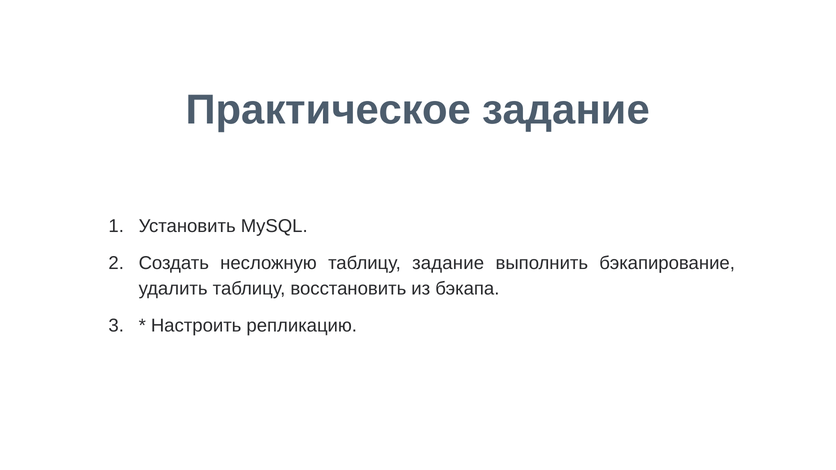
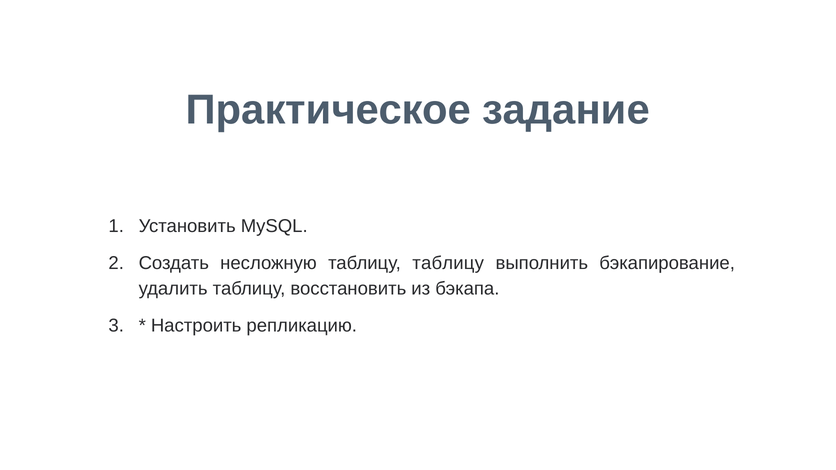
таблицу задание: задание -> таблицу
